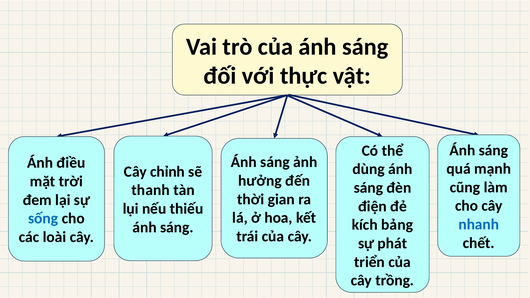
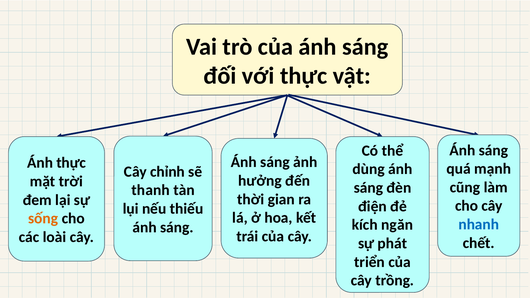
Ánh điều: điều -> thực
sống colour: blue -> orange
bảng: bảng -> ngăn
